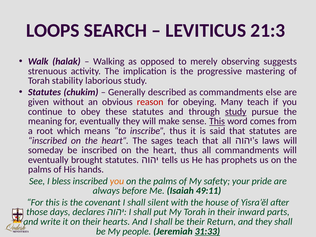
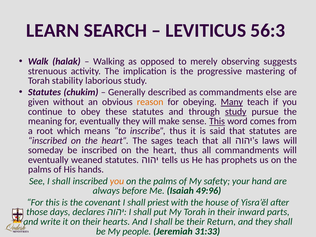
LOOPS: LOOPS -> LEARN
21:3: 21:3 -> 56:3
reason colour: red -> orange
Many underline: none -> present
brought: brought -> weaned
See I bless: bless -> shall
pride: pride -> hand
49:11: 49:11 -> 49:96
silent: silent -> priest
31:33 underline: present -> none
